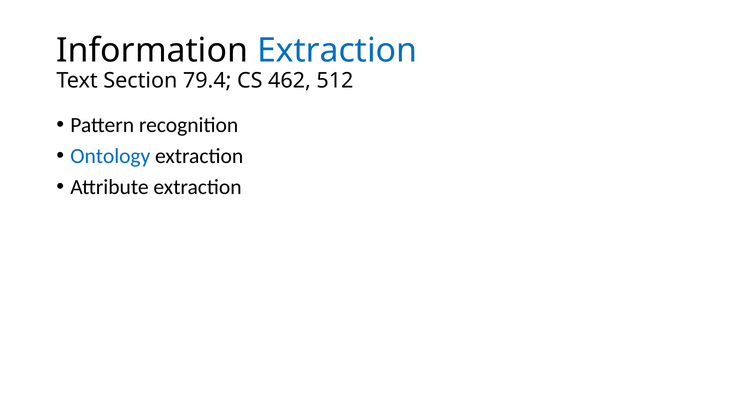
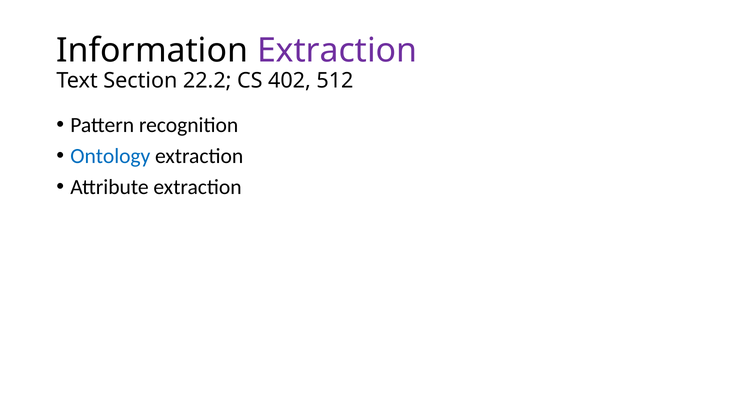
Extraction at (337, 51) colour: blue -> purple
79.4: 79.4 -> 22.2
462: 462 -> 402
